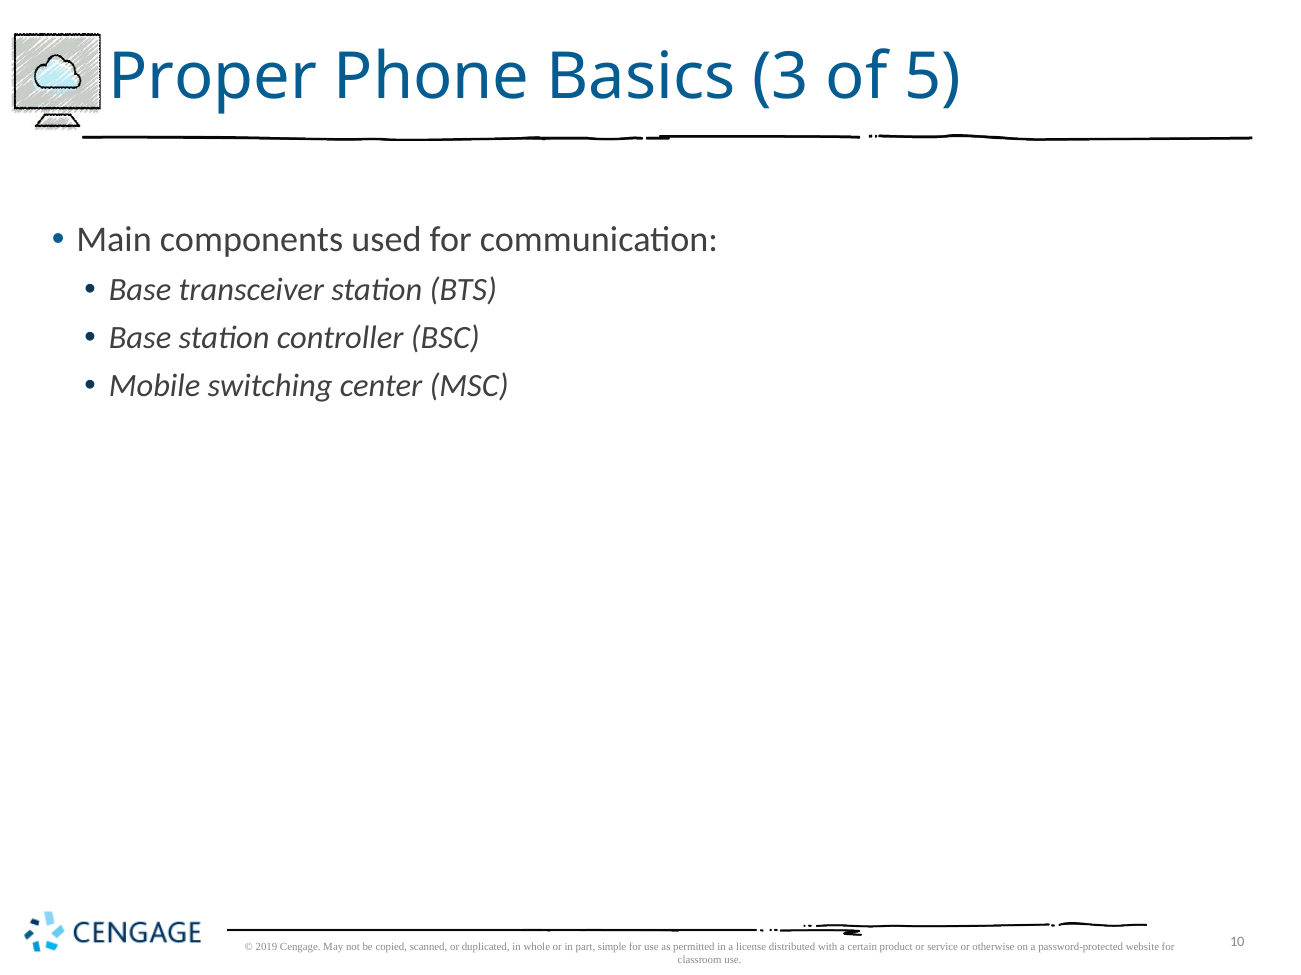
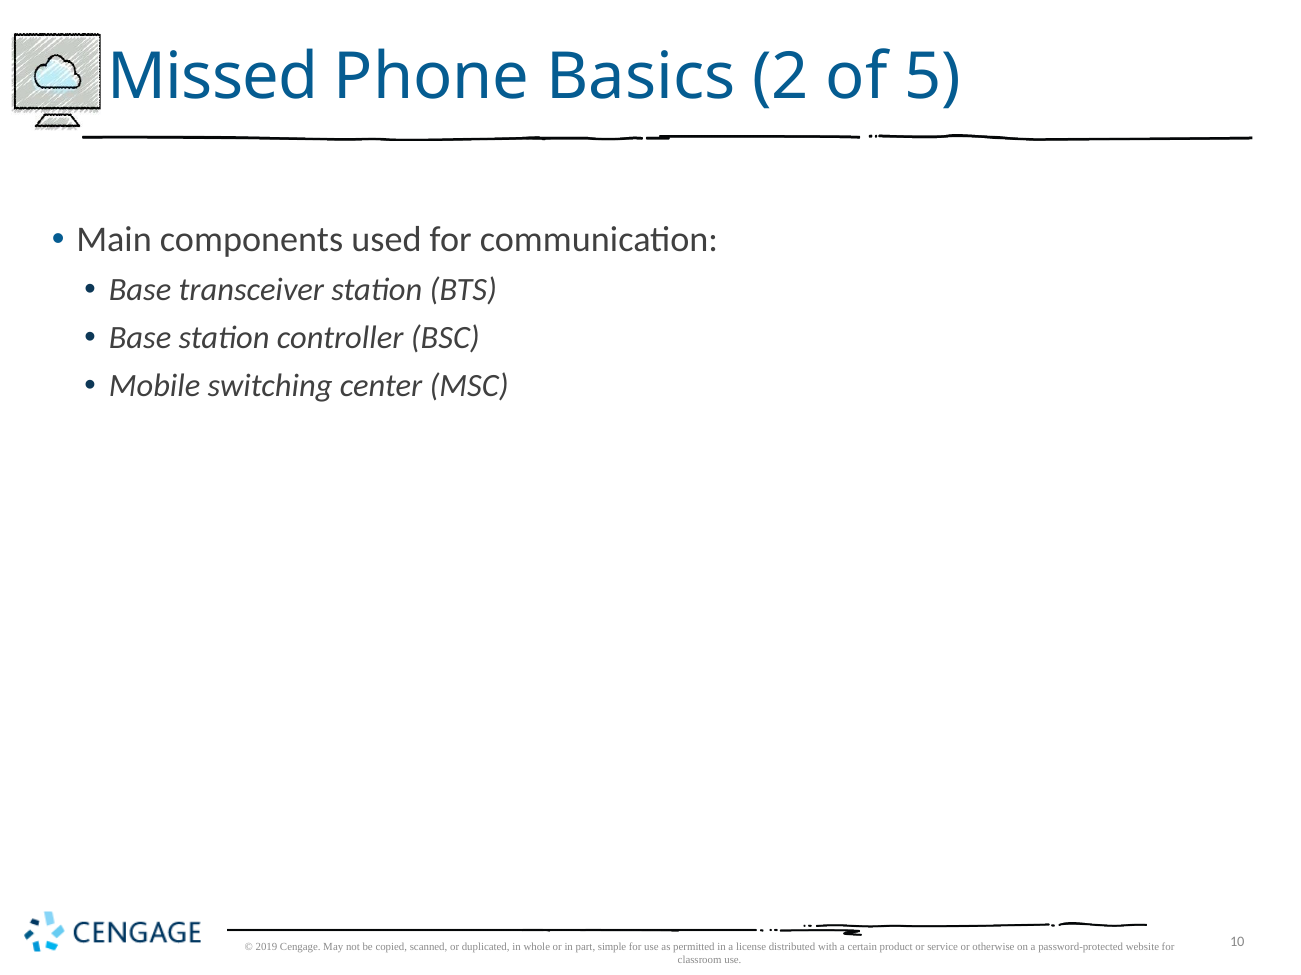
Proper: Proper -> Missed
3: 3 -> 2
